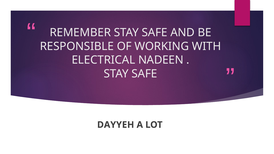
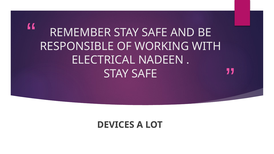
DAYYEH: DAYYEH -> DEVICES
